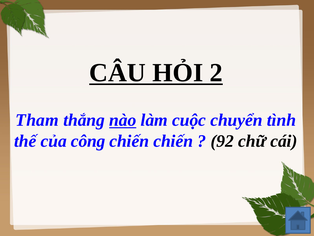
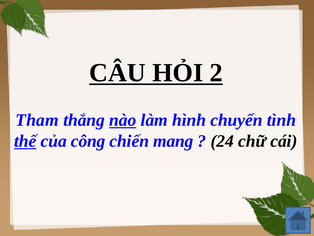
cuộc: cuộc -> hình
thế underline: none -> present
chiến chiến: chiến -> mang
92: 92 -> 24
